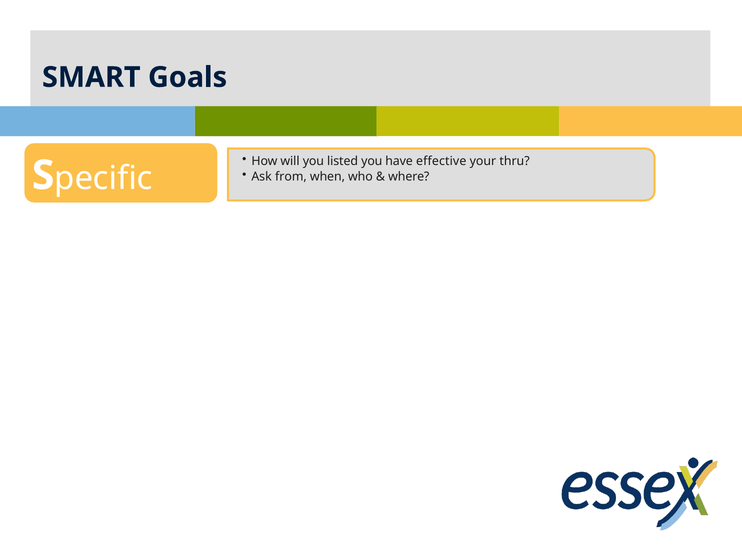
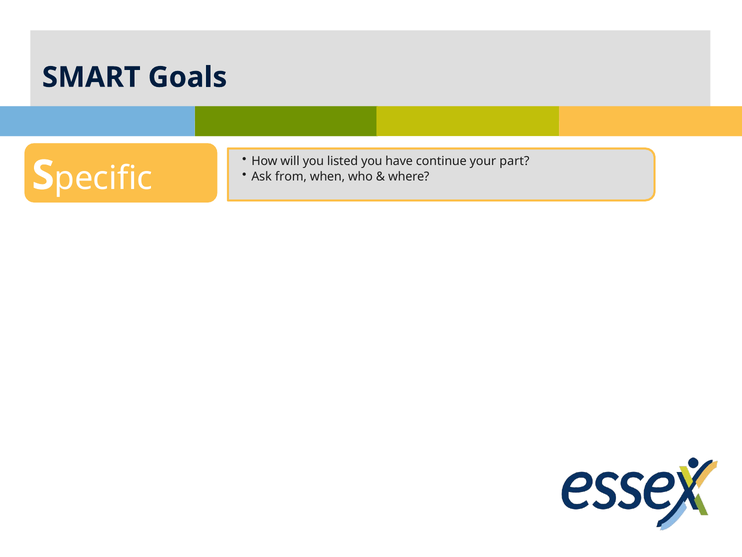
effective: effective -> continue
thru: thru -> part
